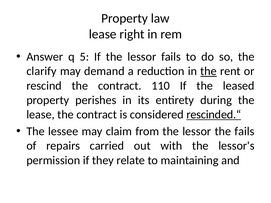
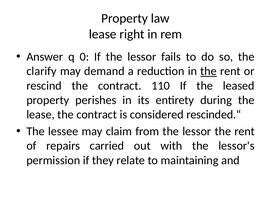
5: 5 -> 0
rescinded.“ underline: present -> none
lessor the fails: fails -> rent
